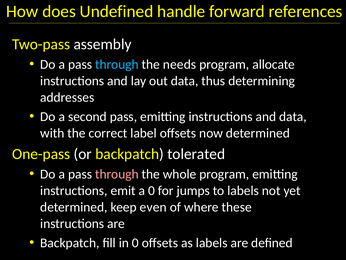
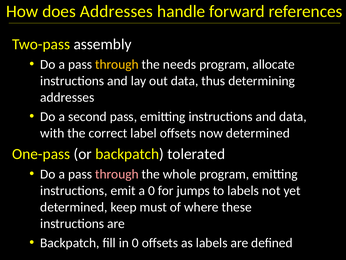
does Undefined: Undefined -> Addresses
through at (117, 64) colour: light blue -> yellow
even: even -> must
